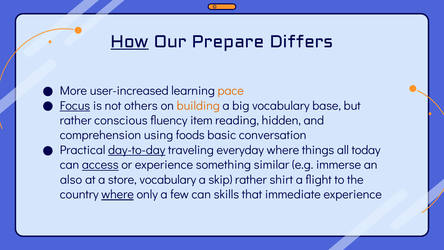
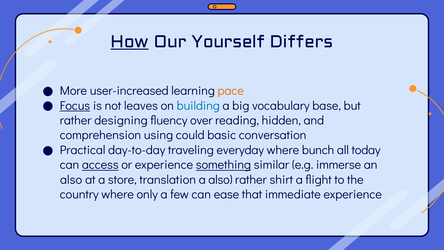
Prepare: Prepare -> Yourself
others: others -> leaves
building colour: orange -> blue
conscious: conscious -> designing
item: item -> over
foods: foods -> could
day-to-day underline: present -> none
things: things -> bunch
something underline: none -> present
store vocabulary: vocabulary -> translation
a skip: skip -> also
where at (118, 194) underline: present -> none
skills: skills -> ease
